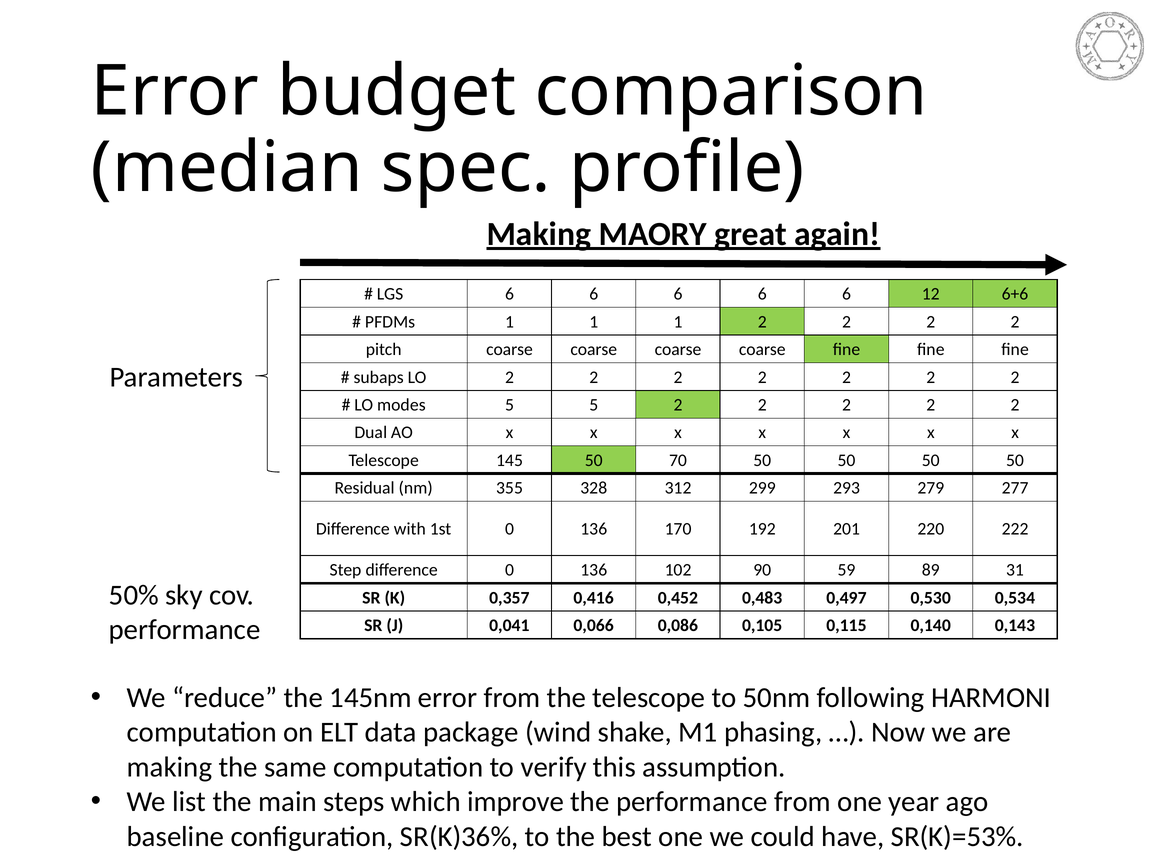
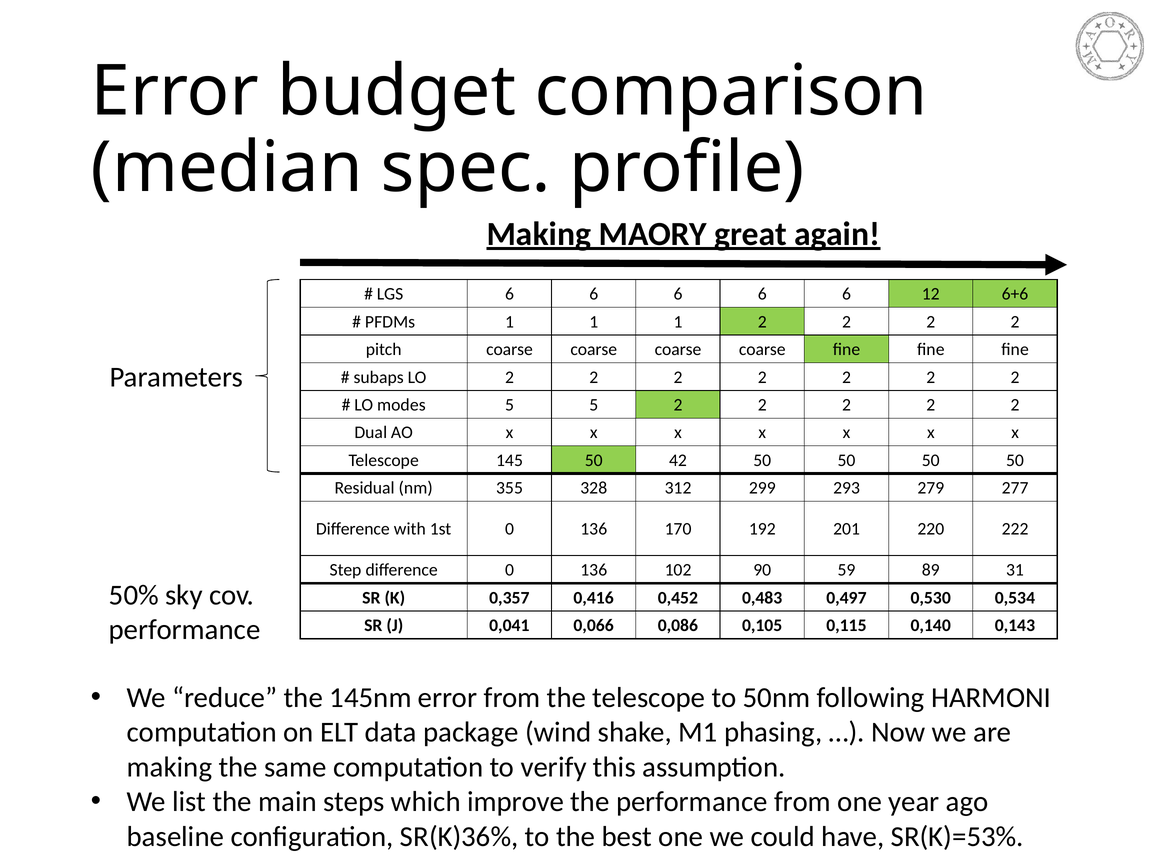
70: 70 -> 42
